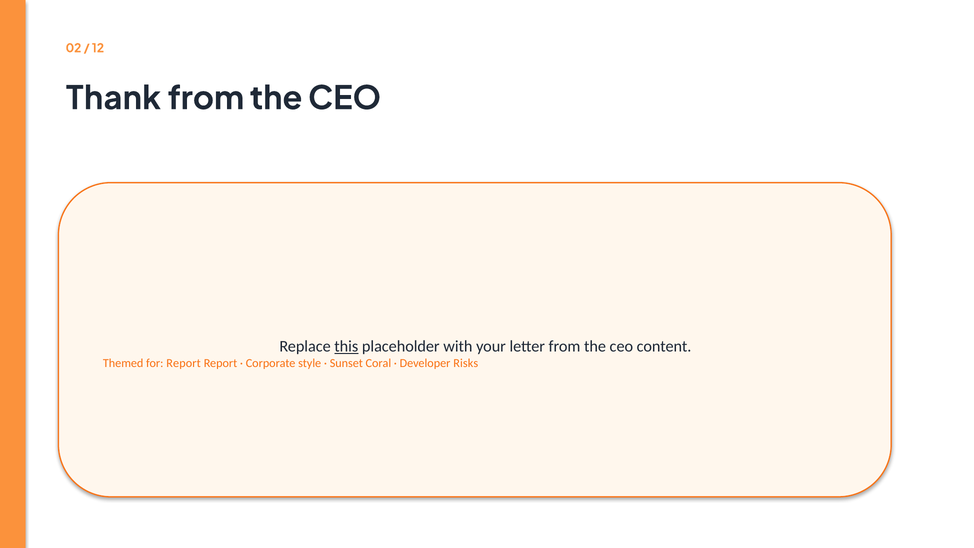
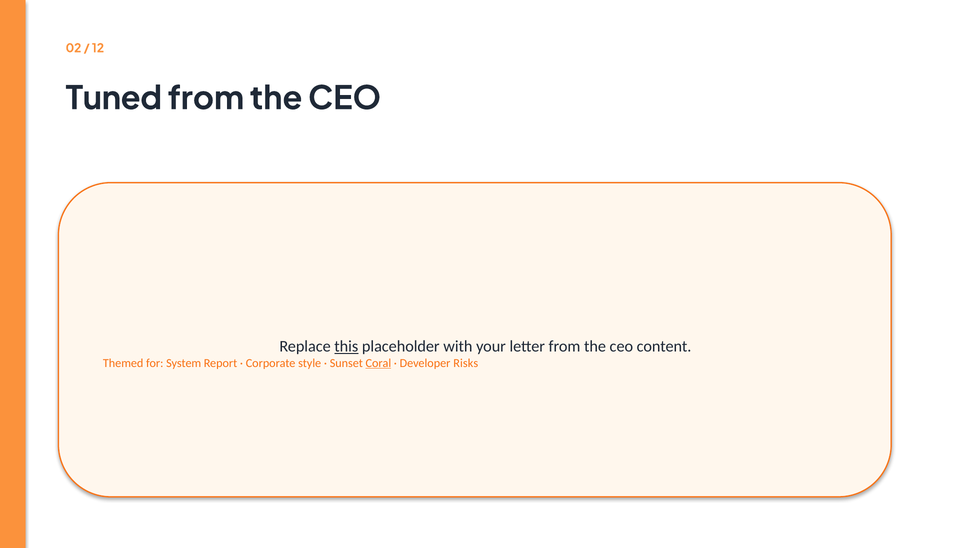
Thank: Thank -> Tuned
for Report: Report -> System
Coral underline: none -> present
